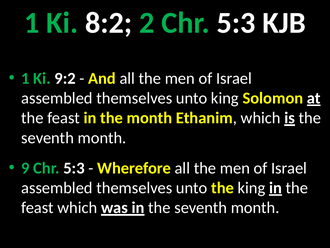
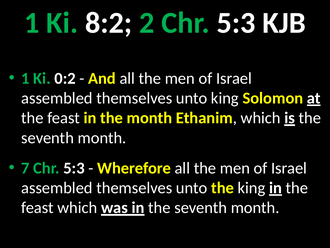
9:2: 9:2 -> 0:2
9: 9 -> 7
